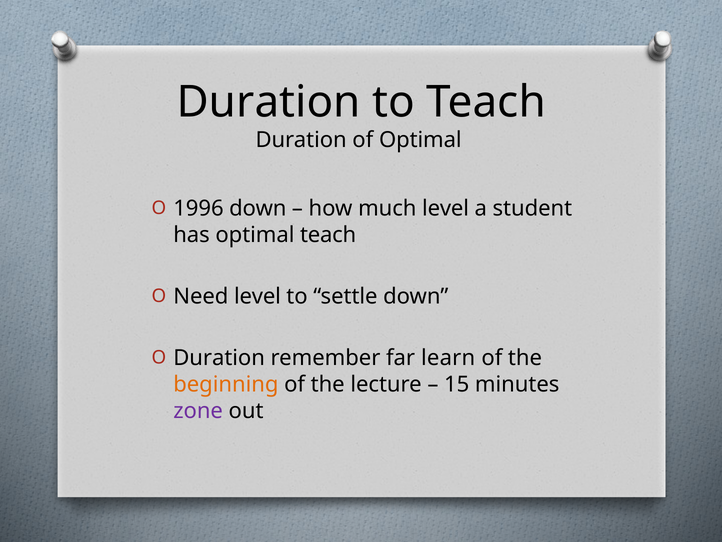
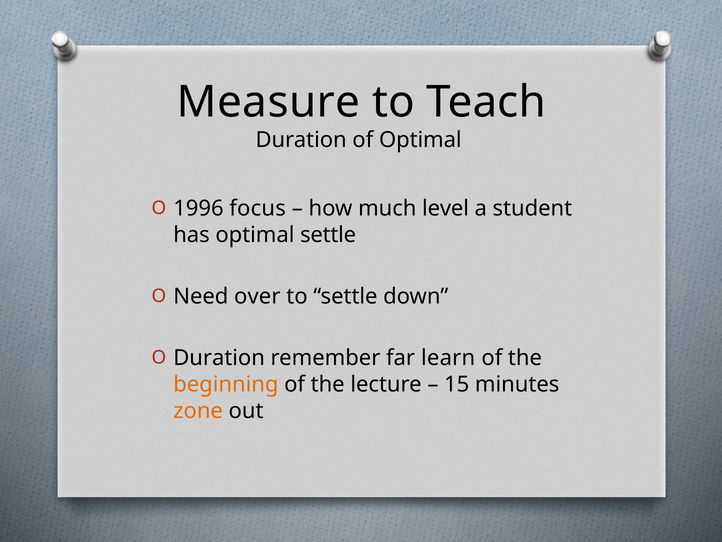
Duration at (269, 102): Duration -> Measure
1996 down: down -> focus
optimal teach: teach -> settle
Need level: level -> over
zone colour: purple -> orange
